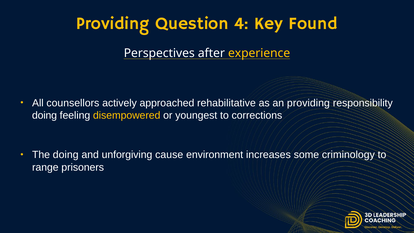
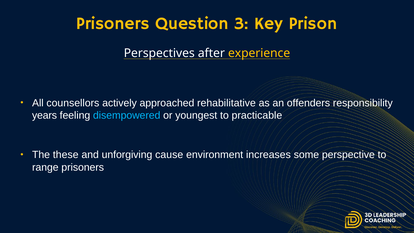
Providing at (113, 24): Providing -> Prisoners
4: 4 -> 3
Found: Found -> Prison
an providing: providing -> offenders
doing at (45, 115): doing -> years
disempowered colour: yellow -> light blue
corrections: corrections -> practicable
The doing: doing -> these
criminology: criminology -> perspective
